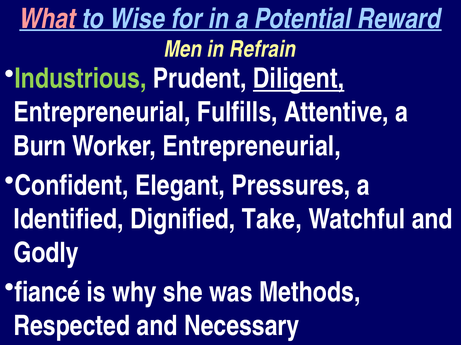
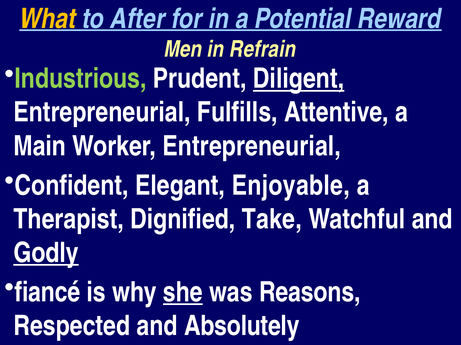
What colour: pink -> yellow
Wise: Wise -> After
Burn: Burn -> Main
Pressures: Pressures -> Enjoyable
Identified: Identified -> Therapist
Godly underline: none -> present
she underline: none -> present
Methods: Methods -> Reasons
Necessary: Necessary -> Absolutely
